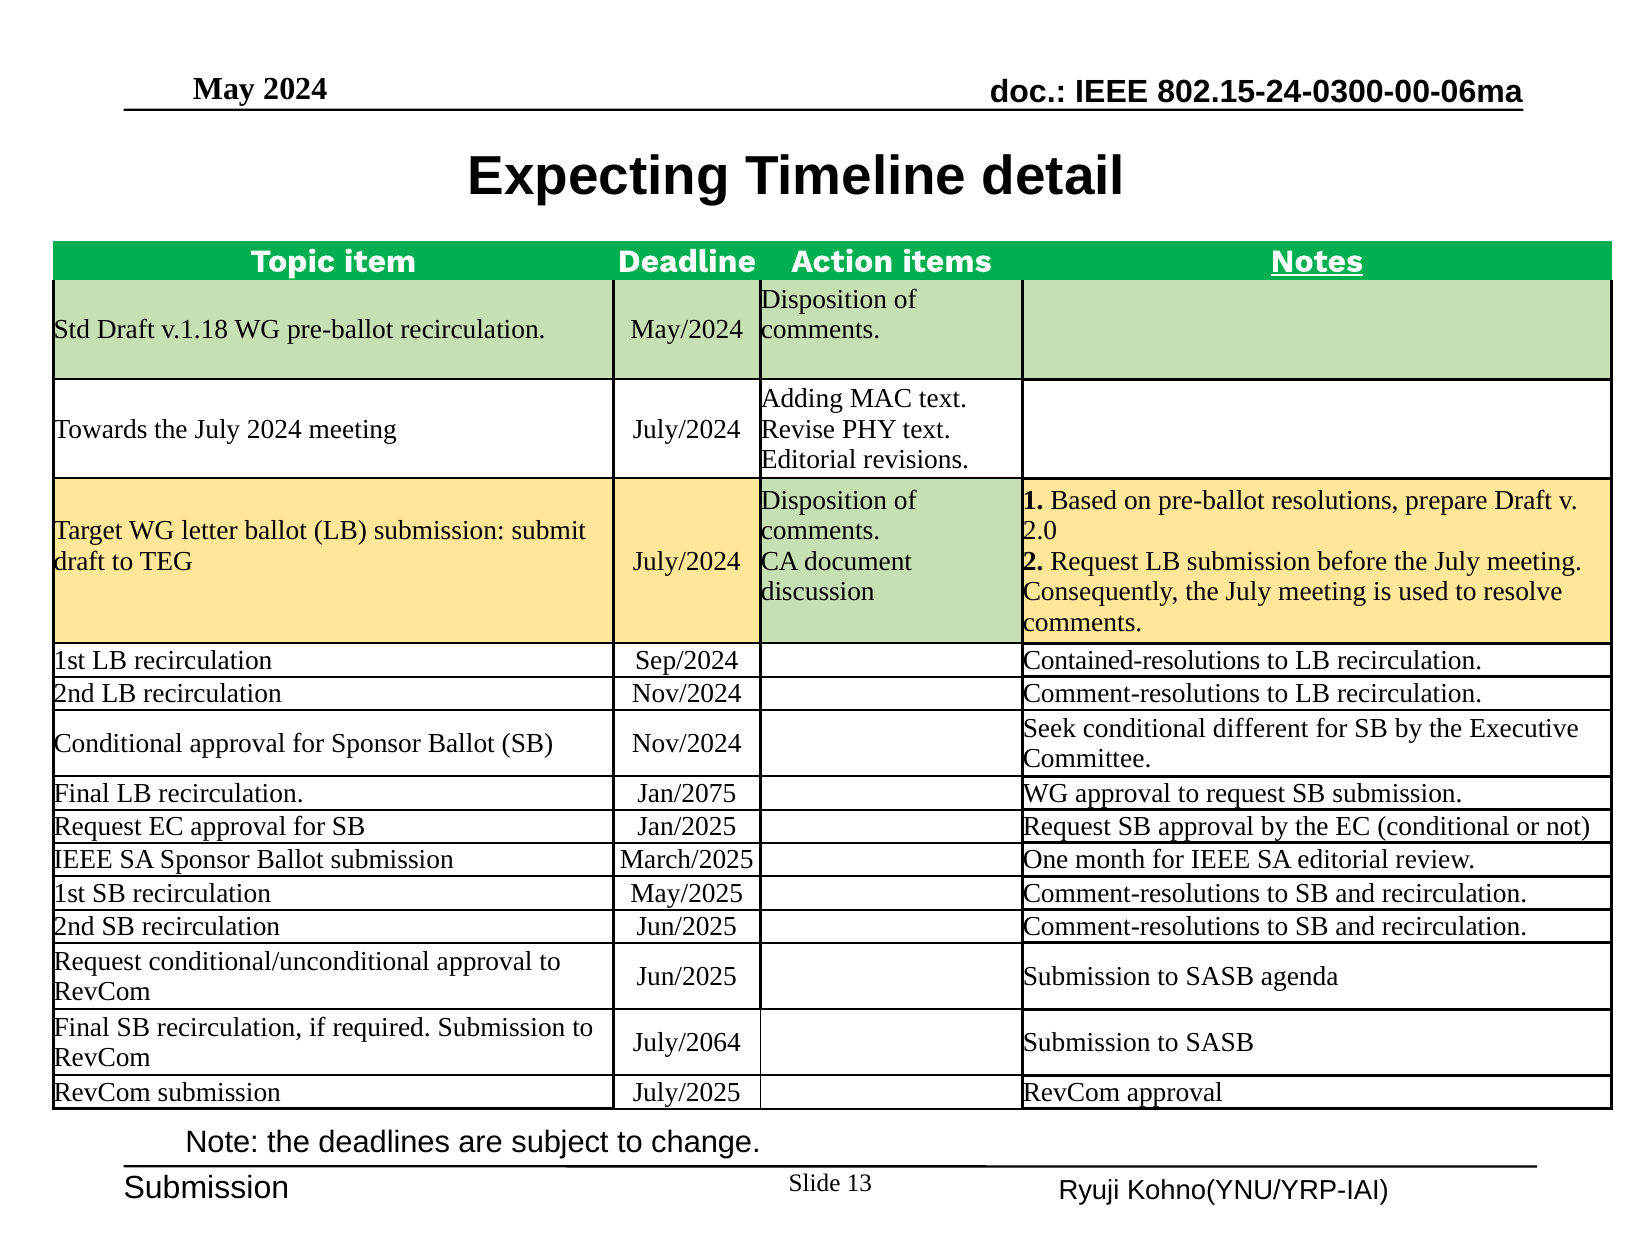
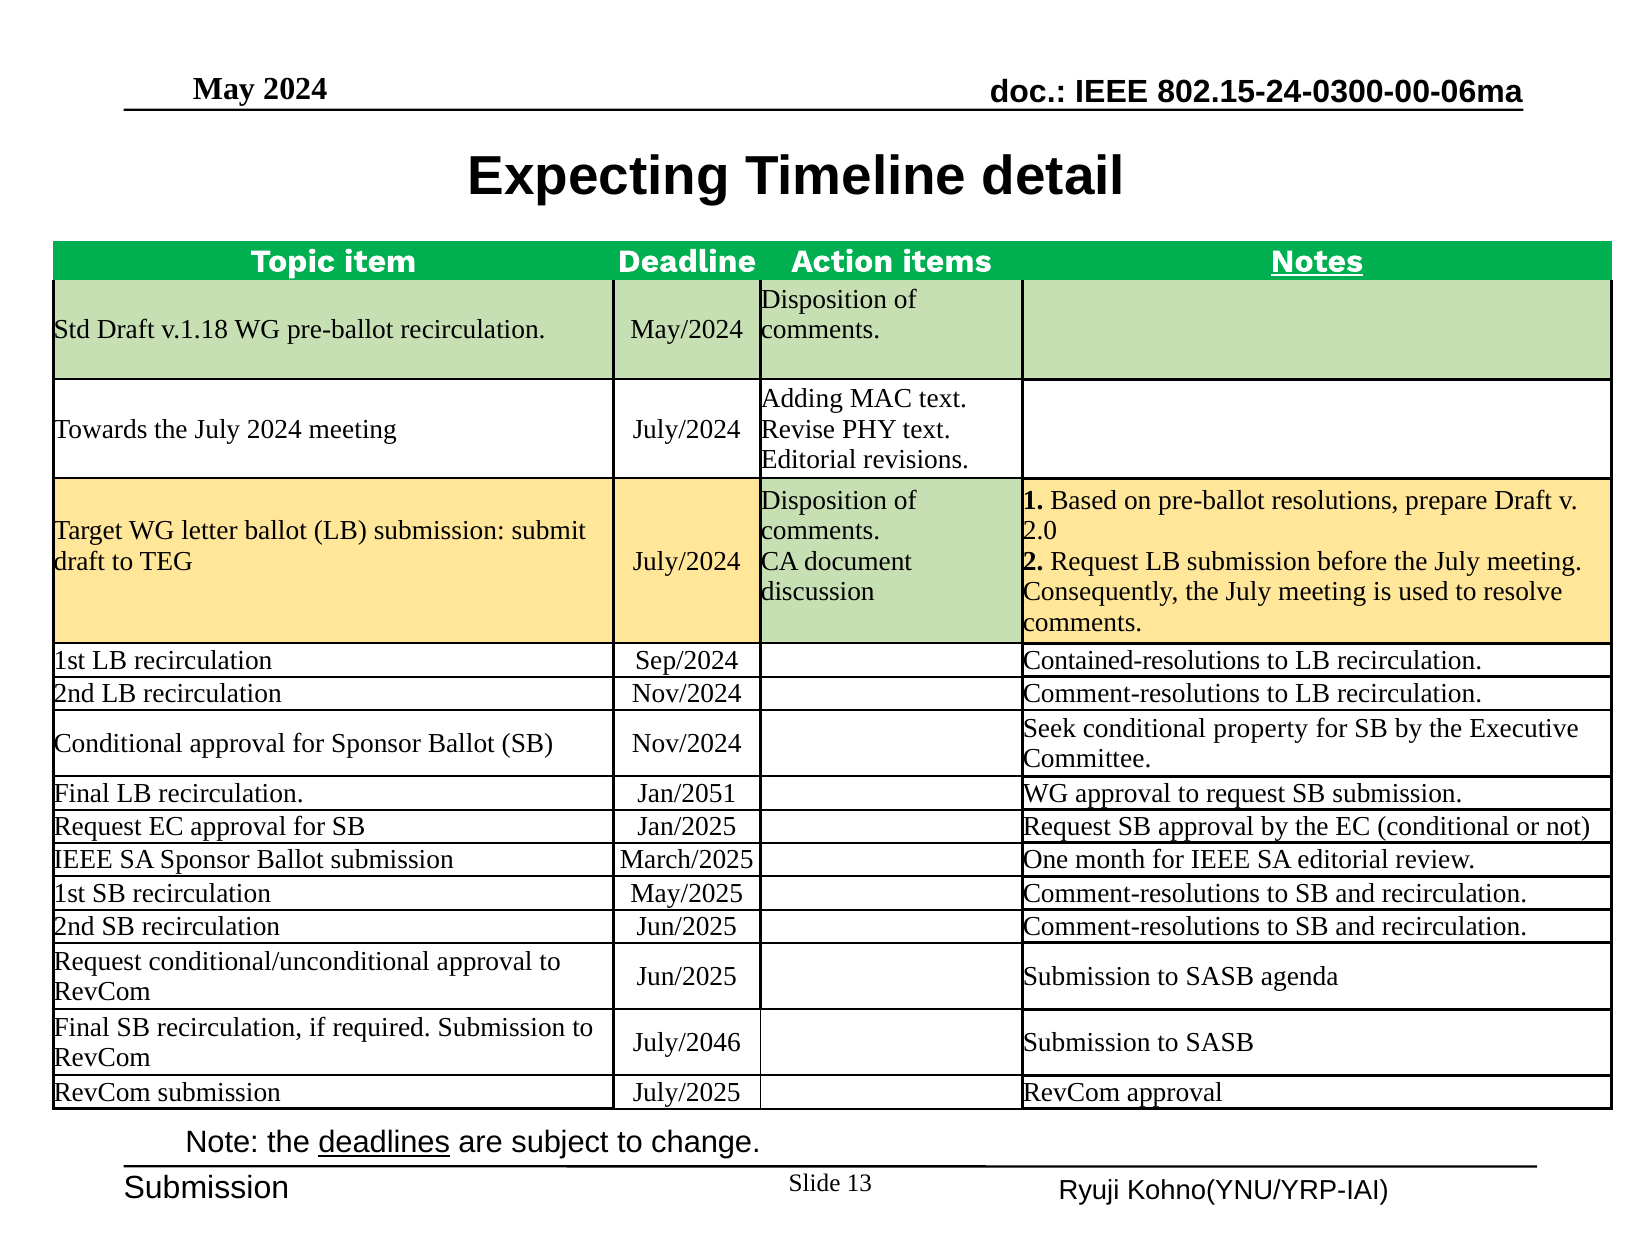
different: different -> property
Jan/2075: Jan/2075 -> Jan/2051
July/2064: July/2064 -> July/2046
deadlines underline: none -> present
